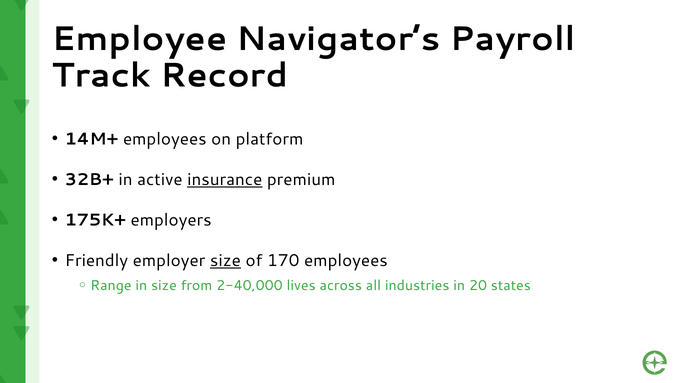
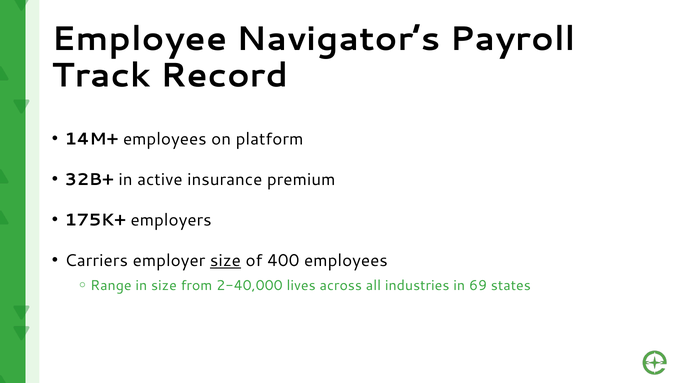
insurance underline: present -> none
Friendly: Friendly -> Carriers
170: 170 -> 400
20: 20 -> 69
